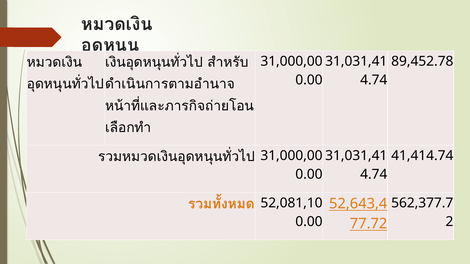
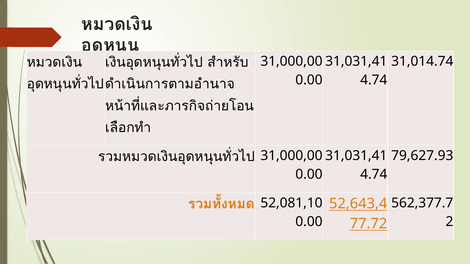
89,452.78: 89,452.78 -> 31,014.74
41,414.74: 41,414.74 -> 79,627.93
